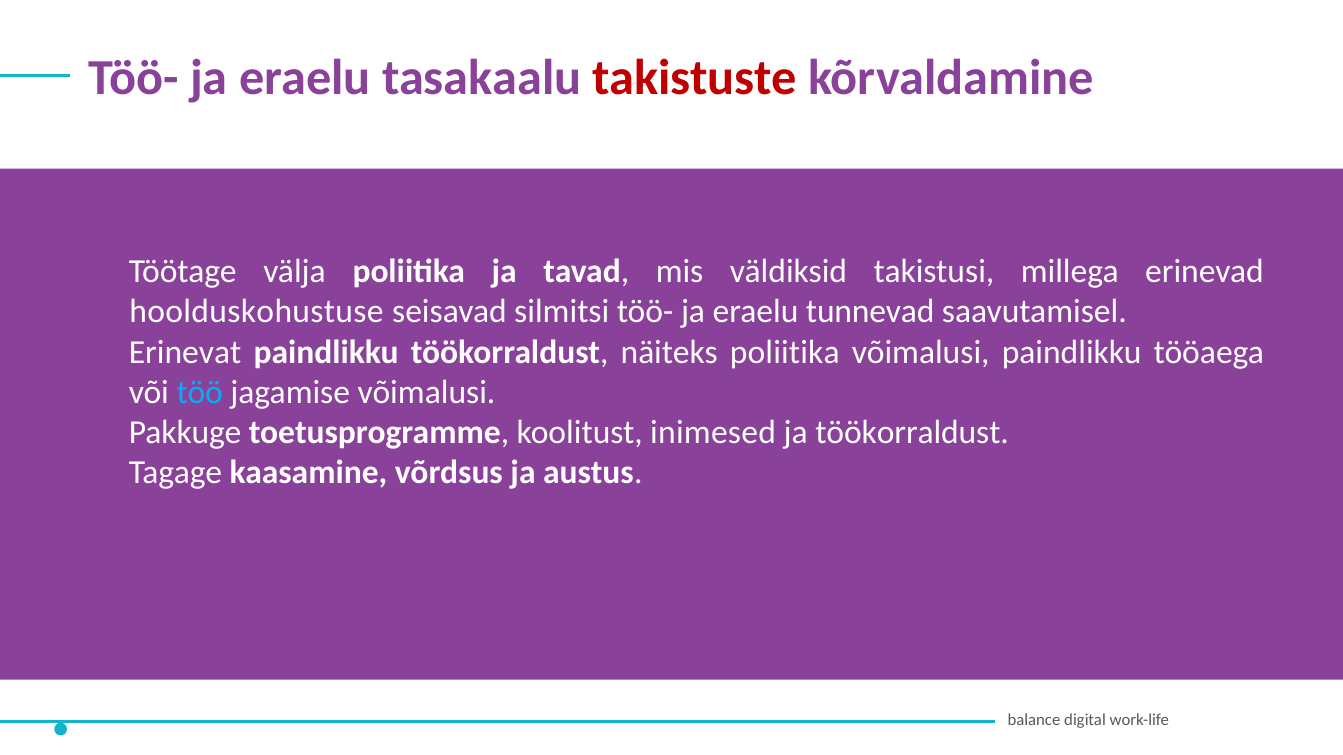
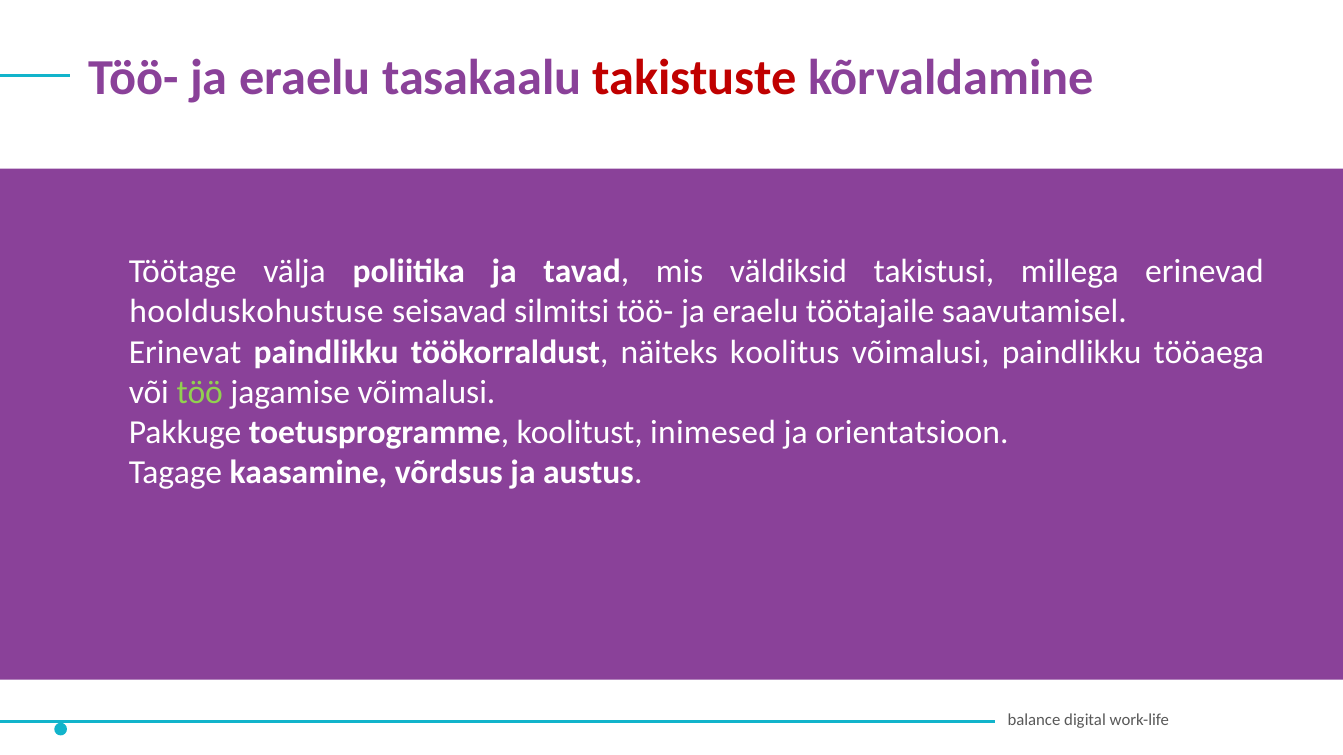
tunnevad: tunnevad -> töötajaile
näiteks poliitika: poliitika -> koolitus
töö colour: light blue -> light green
ja töökorraldust: töökorraldust -> orientatsioon
